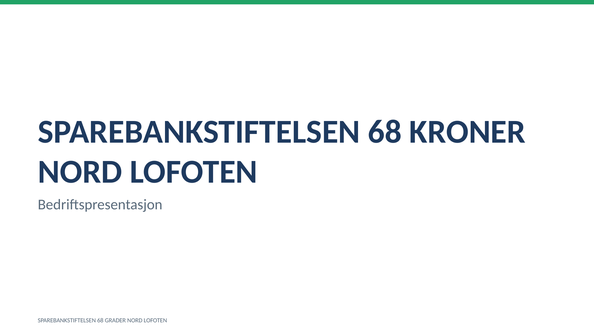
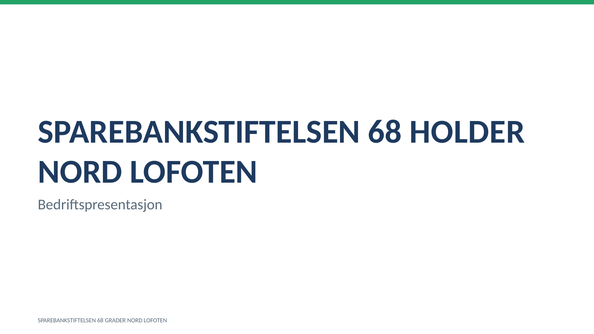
KRONER: KRONER -> HOLDER
